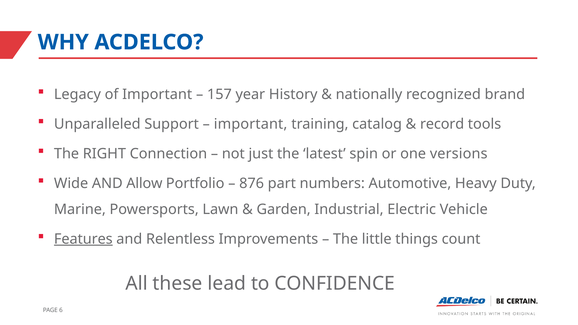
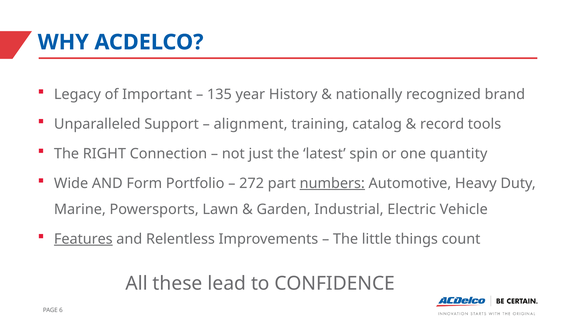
157: 157 -> 135
important at (251, 124): important -> alignment
versions: versions -> quantity
Allow: Allow -> Form
876: 876 -> 272
numbers underline: none -> present
